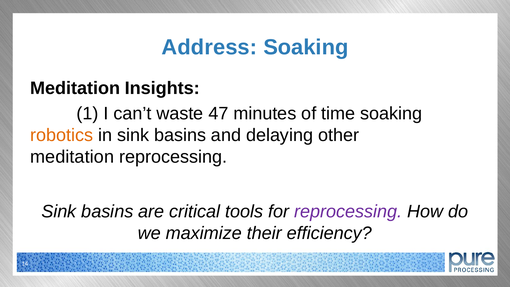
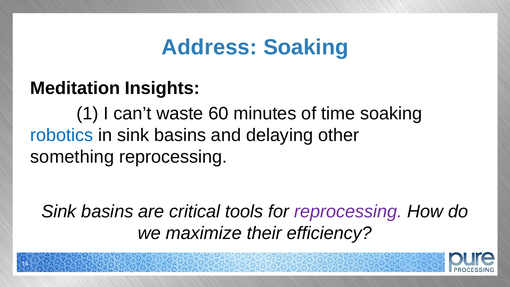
47: 47 -> 60
robotics colour: orange -> blue
meditation at (72, 157): meditation -> something
